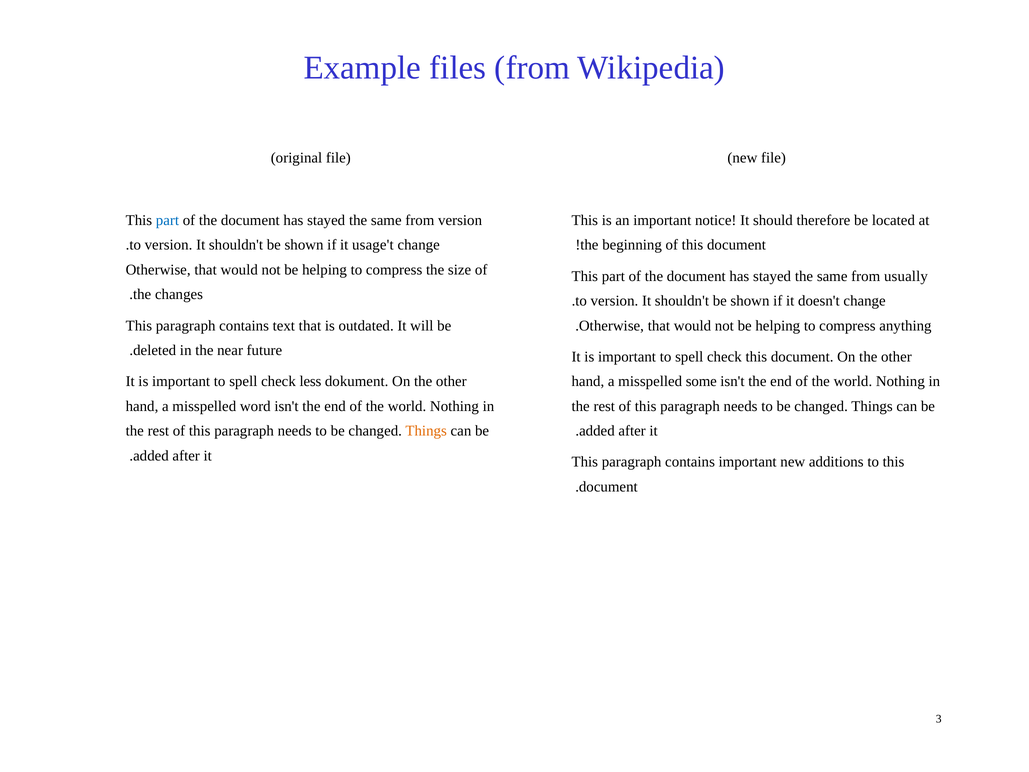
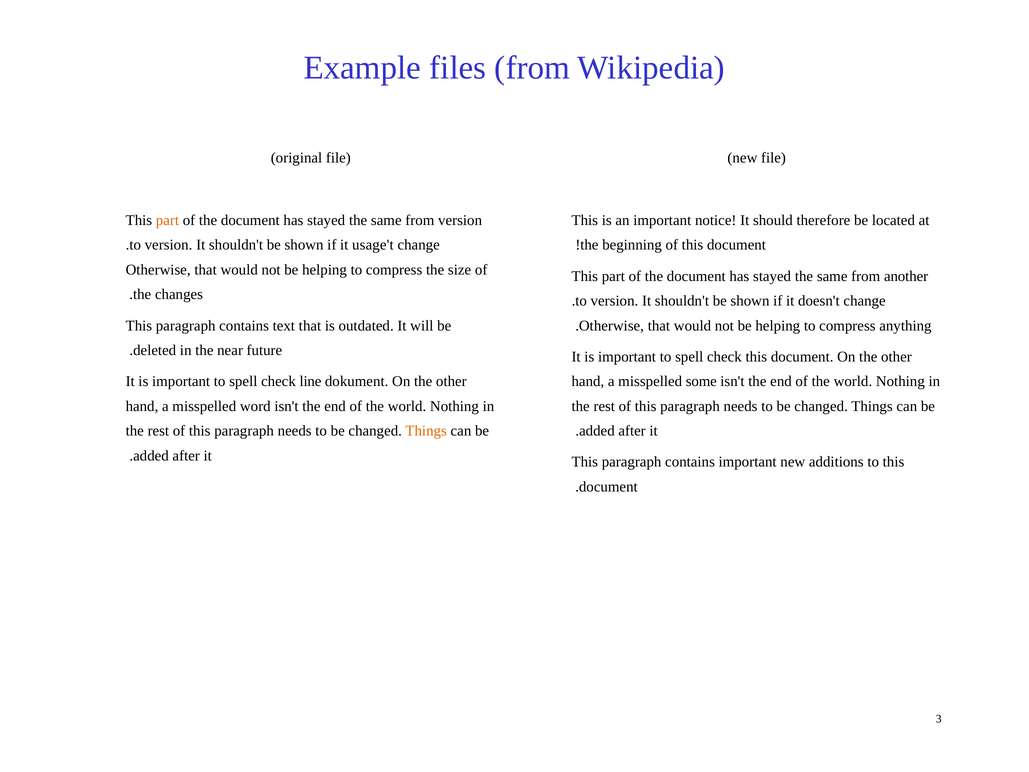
part at (167, 220) colour: blue -> orange
usually: usually -> another
less: less -> line
